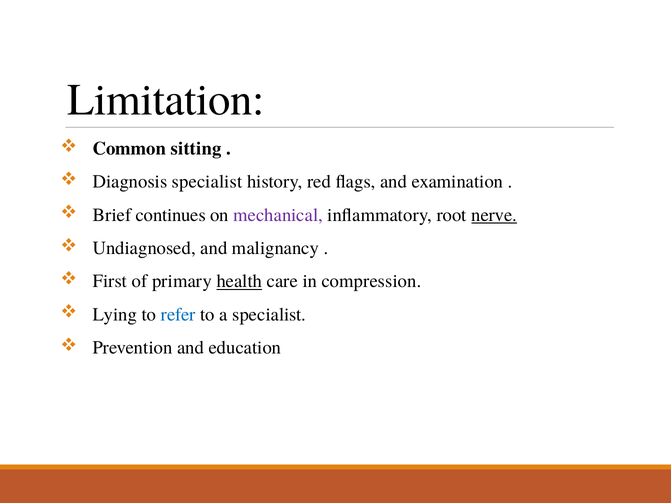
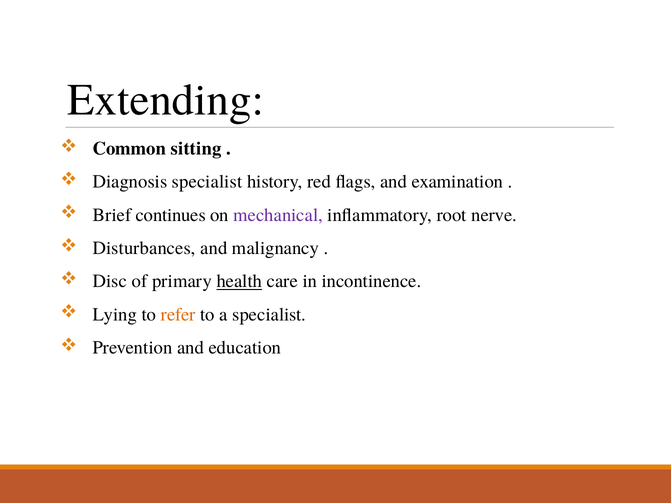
Limitation: Limitation -> Extending
nerve underline: present -> none
Undiagnosed: Undiagnosed -> Disturbances
First: First -> Disc
compression: compression -> incontinence
refer colour: blue -> orange
